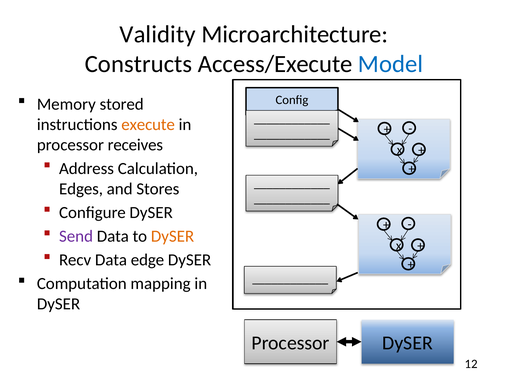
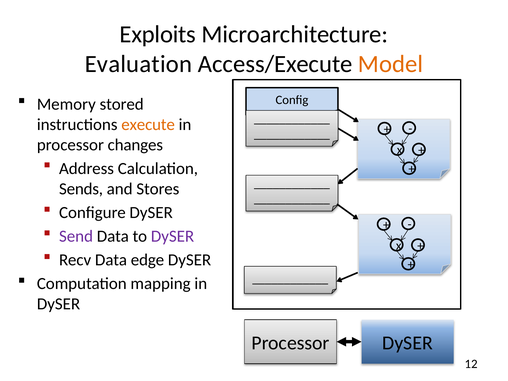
Validity: Validity -> Exploits
Constructs: Constructs -> Evaluation
Model colour: blue -> orange
receives: receives -> changes
Edges: Edges -> Sends
DySER at (173, 236) colour: orange -> purple
